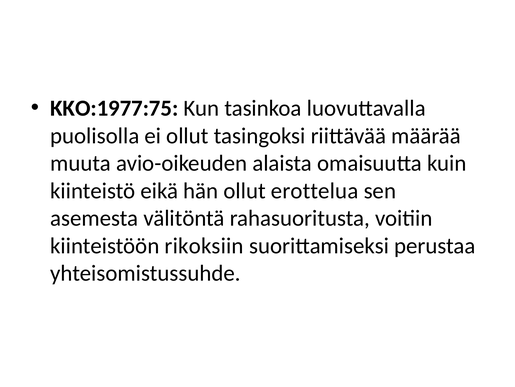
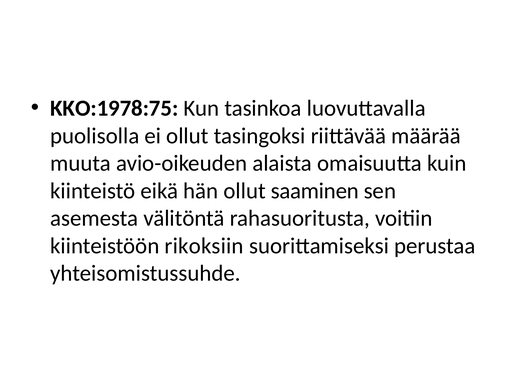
KKO:1977:75: KKO:1977:75 -> KKO:1978:75
erottelua: erottelua -> saaminen
